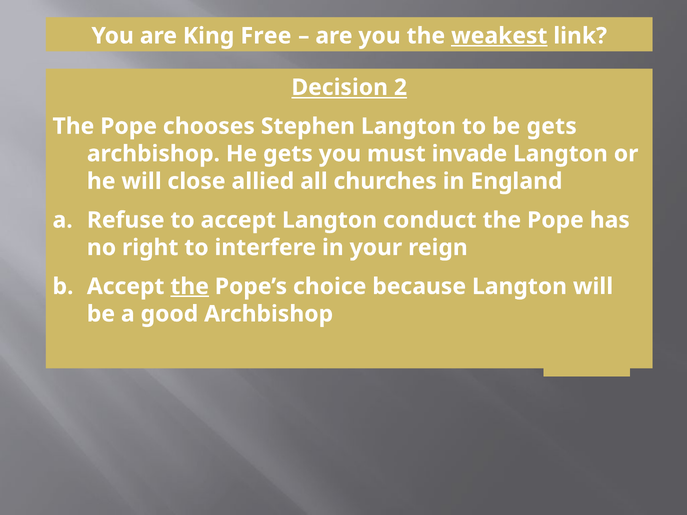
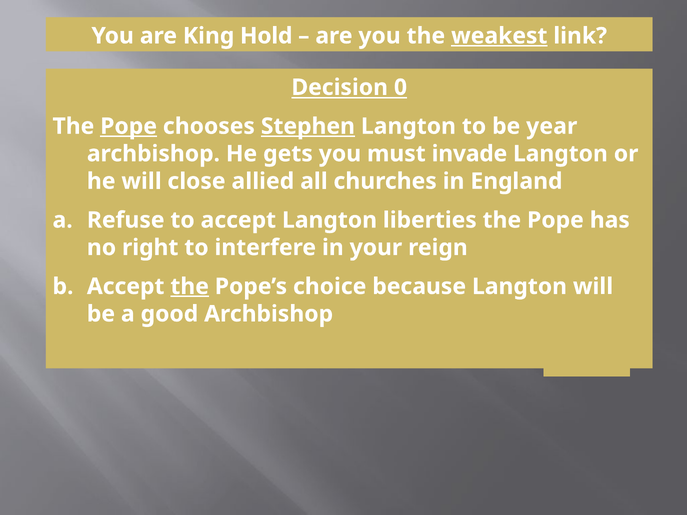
Free: Free -> Hold
2: 2 -> 0
Pope at (129, 126) underline: none -> present
Stephen underline: none -> present
be gets: gets -> year
conduct: conduct -> liberties
